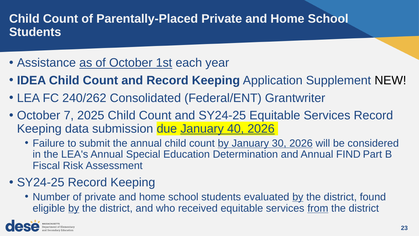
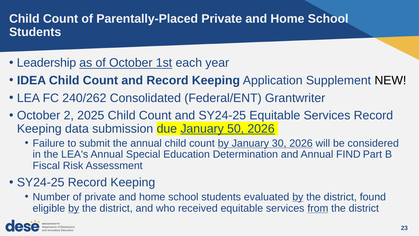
Assistance: Assistance -> Leadership
7: 7 -> 2
40: 40 -> 50
